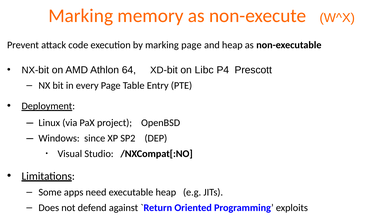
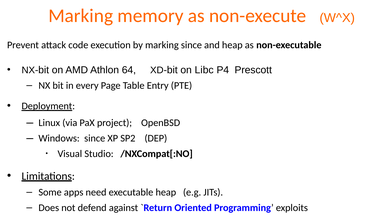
marking page: page -> since
